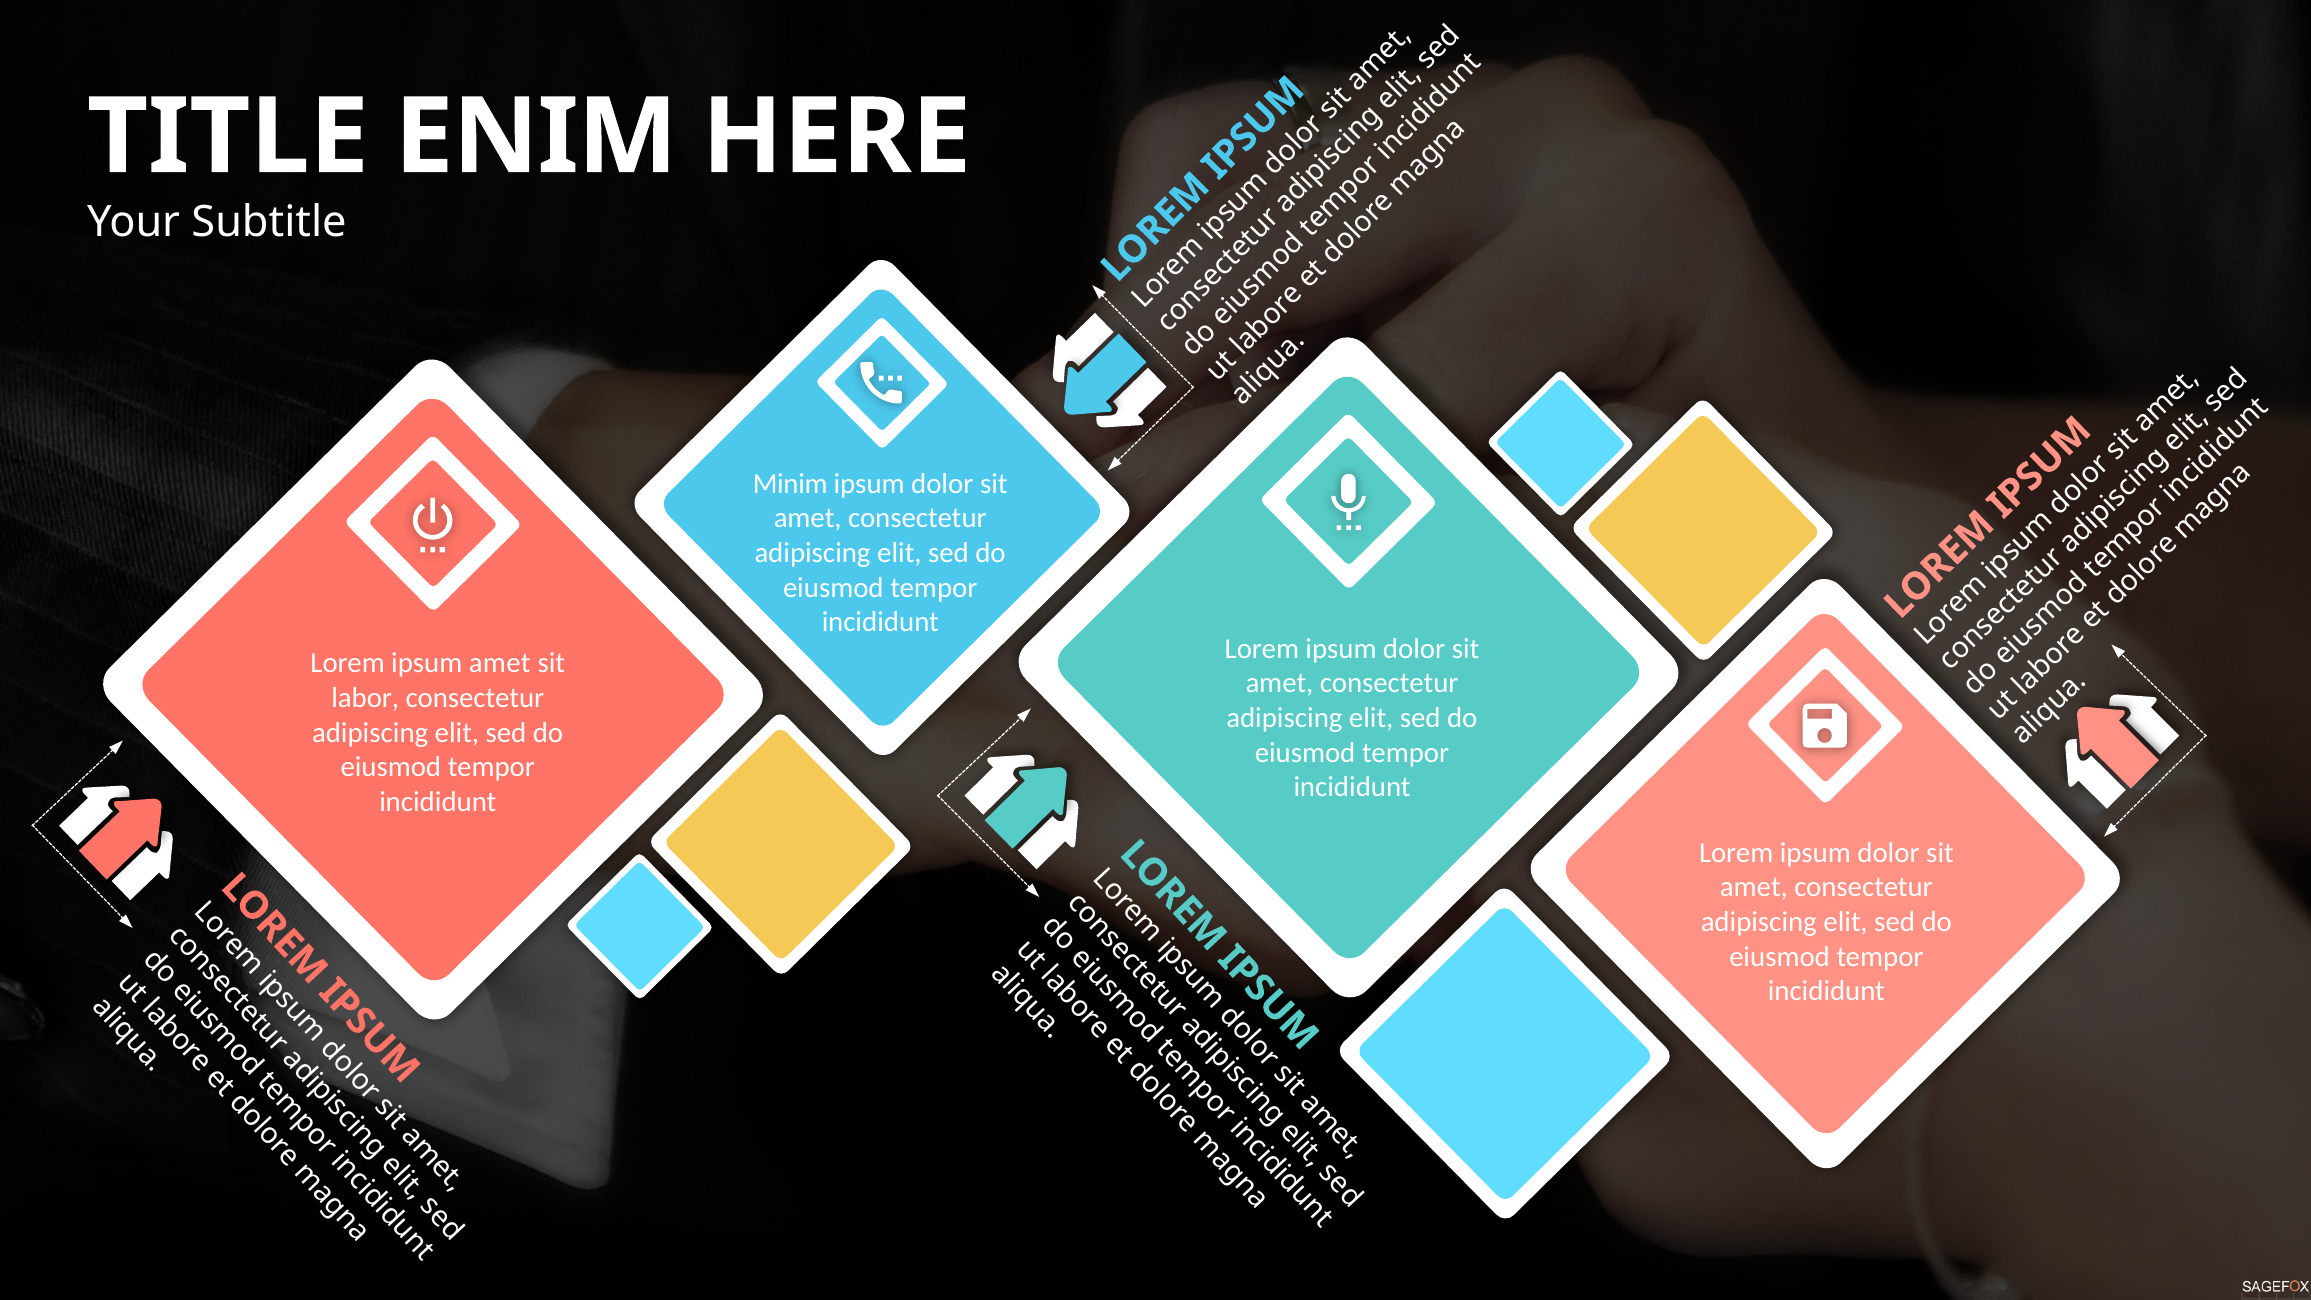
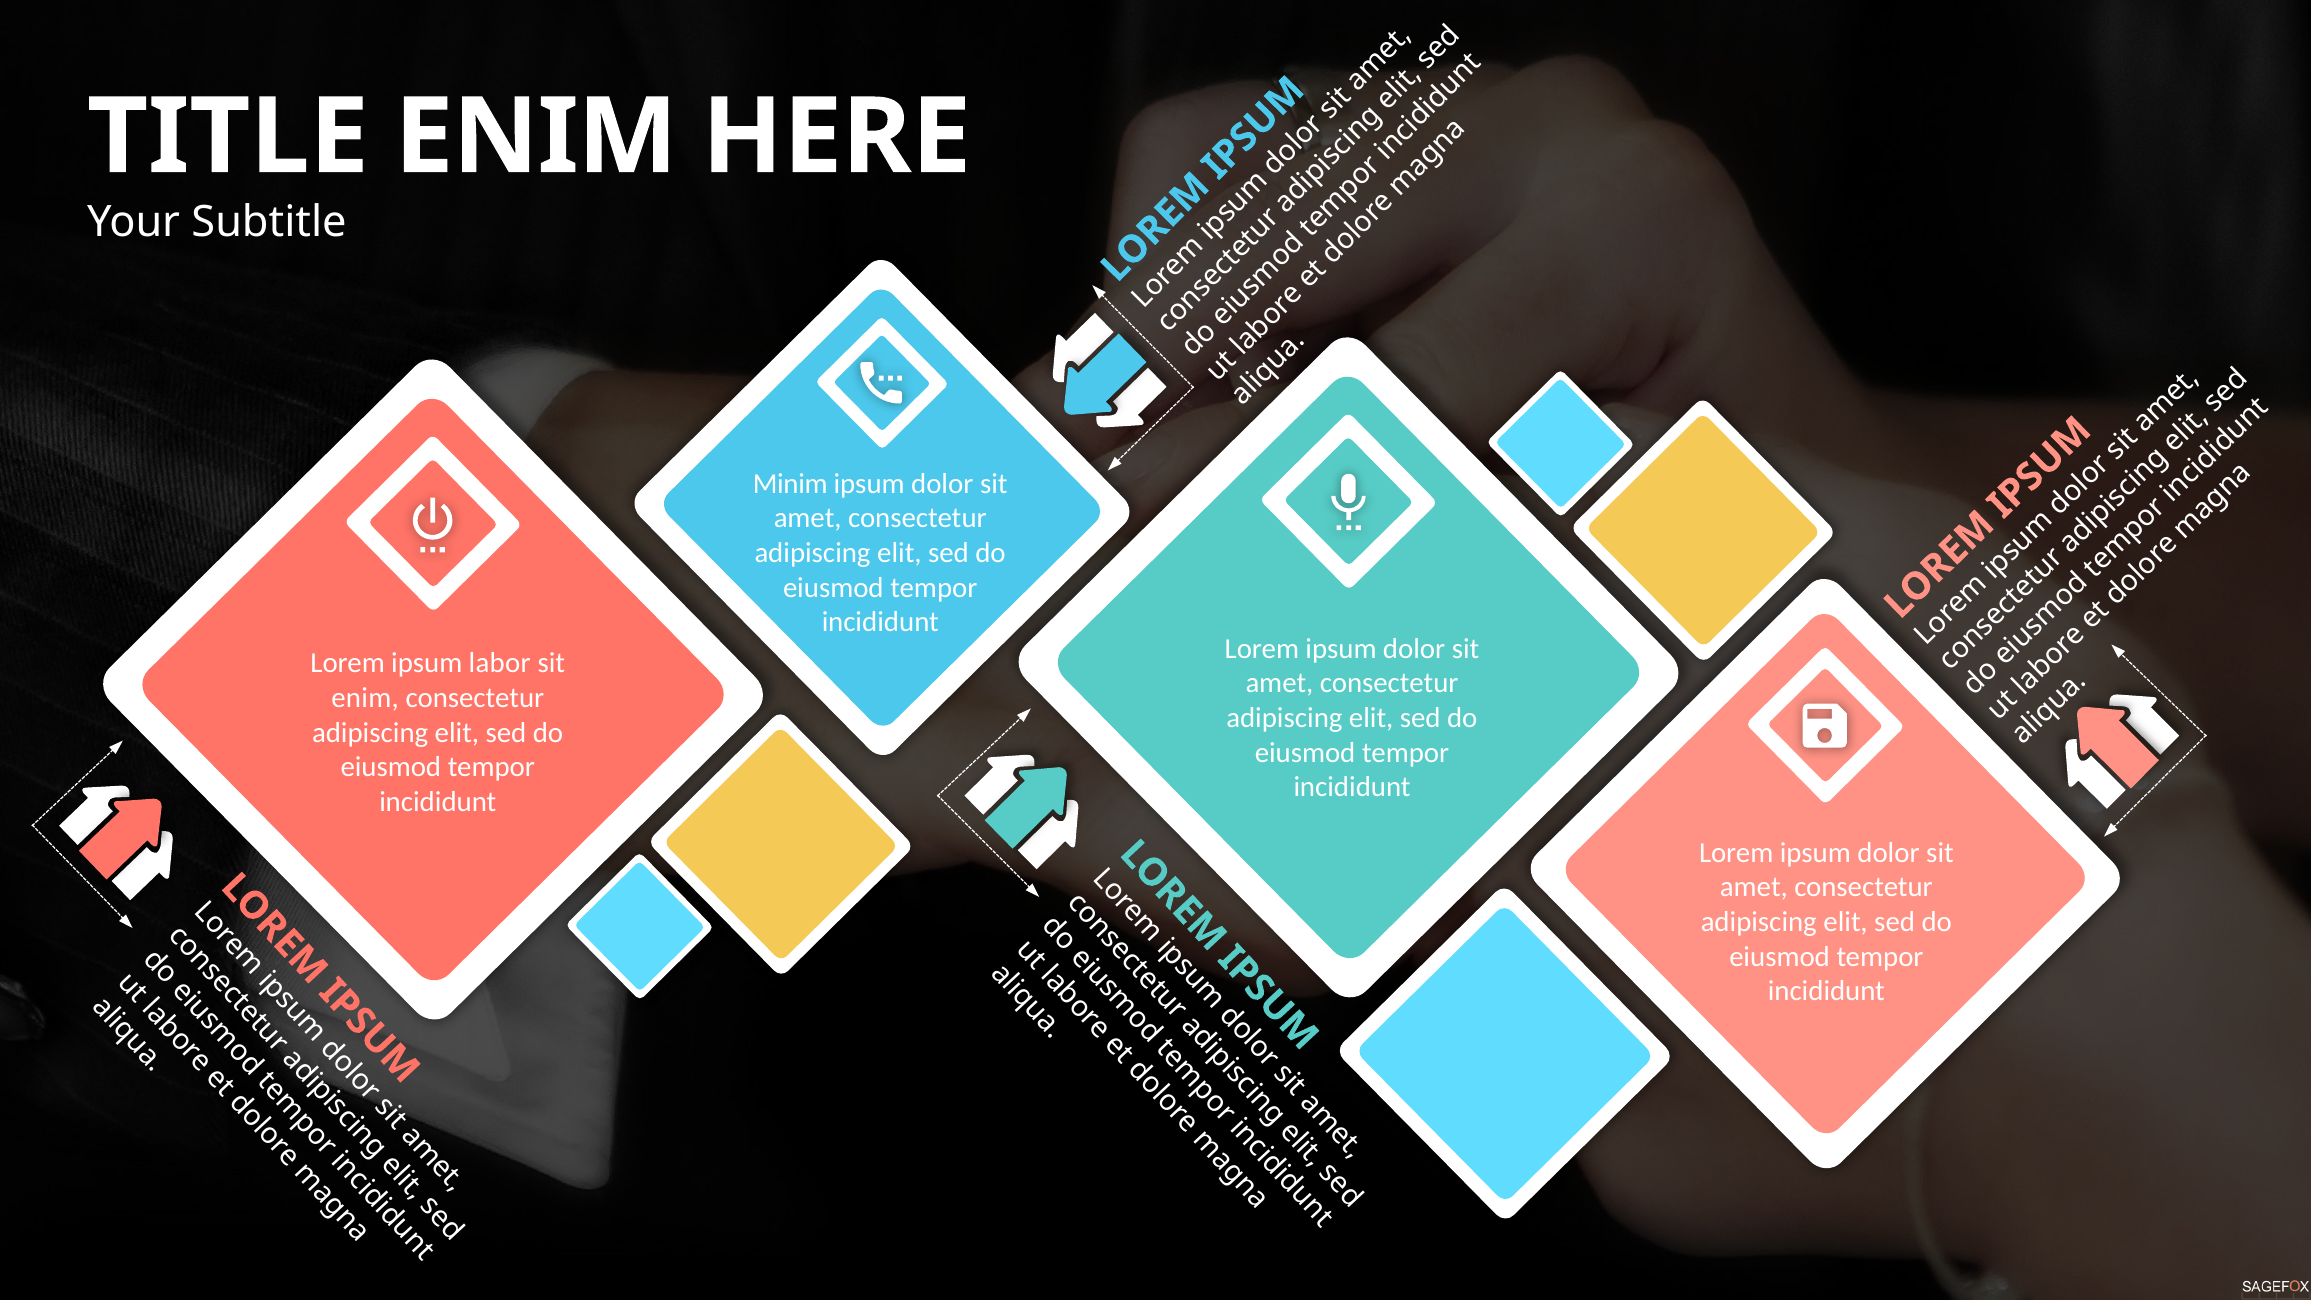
ipsum amet: amet -> labor
labor at (365, 698): labor -> enim
